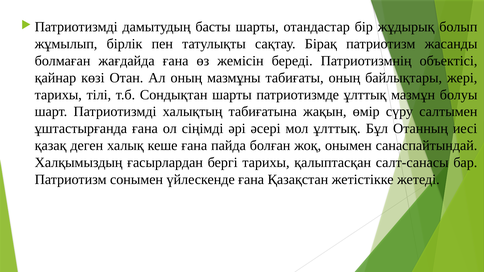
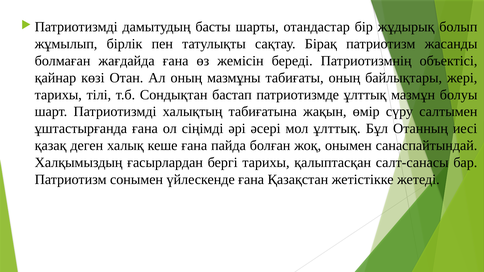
Сондықтан шарты: шарты -> бастап
